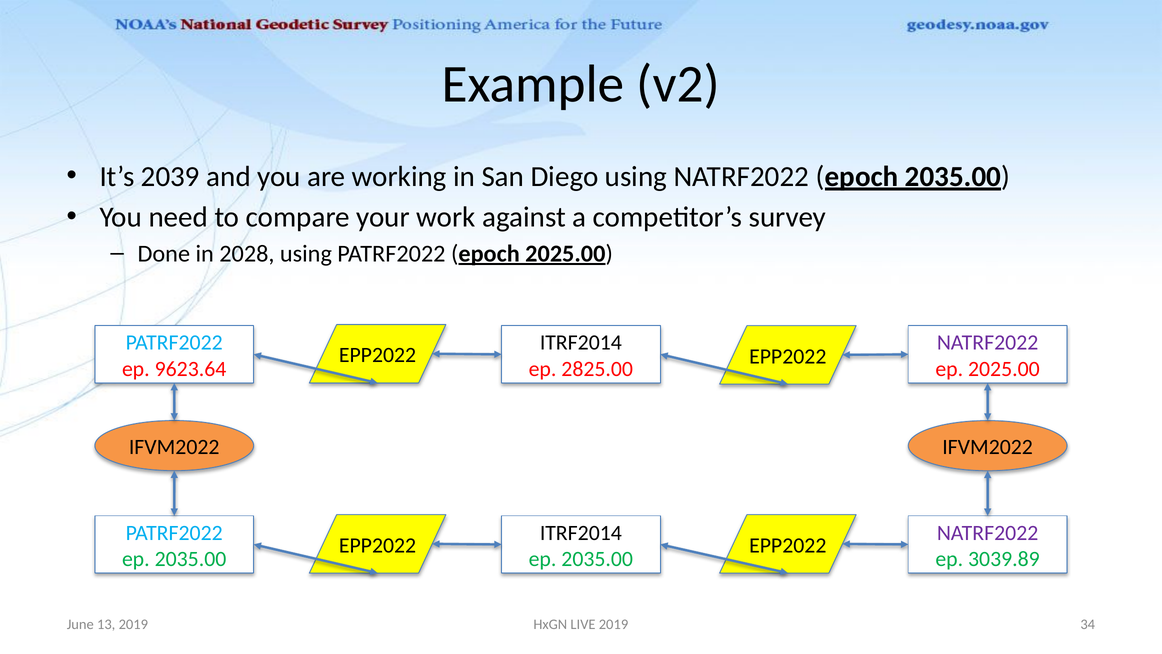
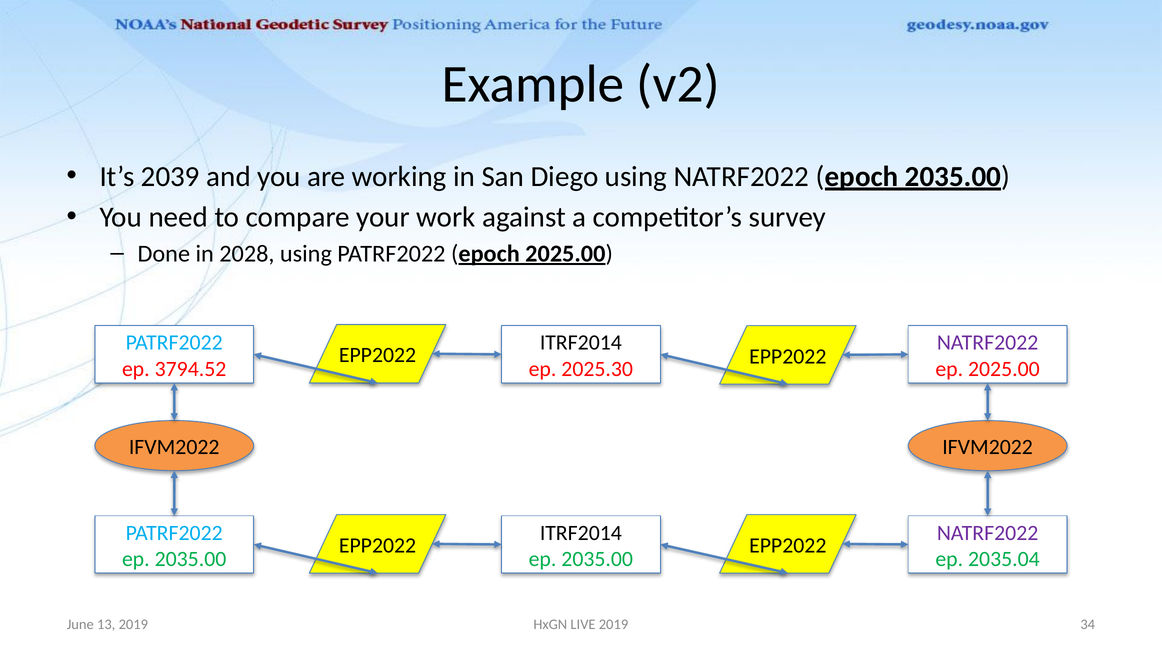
9623.64: 9623.64 -> 3794.52
2825.00: 2825.00 -> 2025.30
3039.89: 3039.89 -> 2035.04
